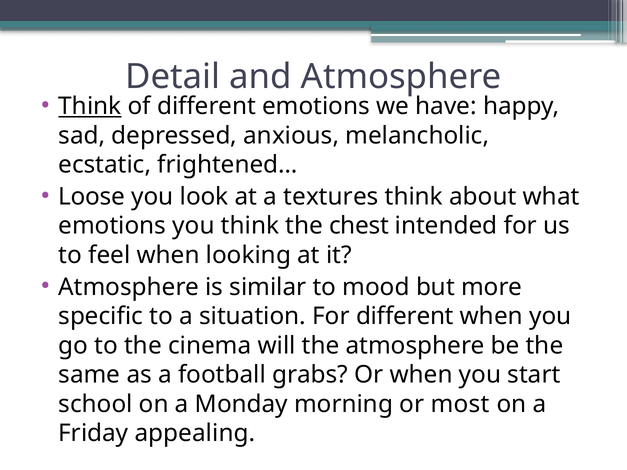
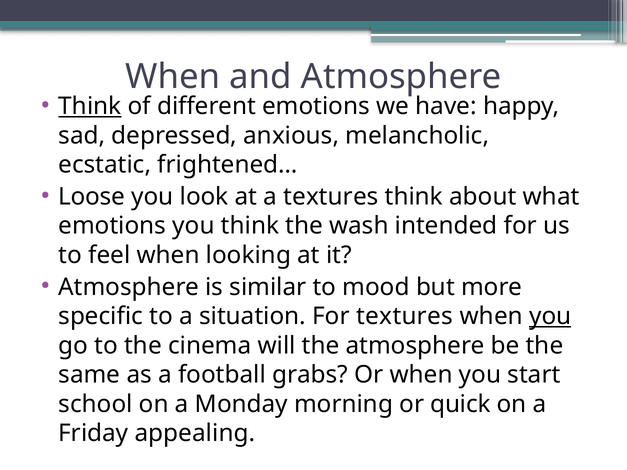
Detail at (173, 77): Detail -> When
chest: chest -> wash
For different: different -> textures
you at (550, 317) underline: none -> present
most: most -> quick
